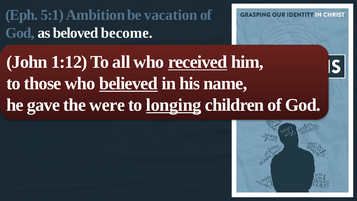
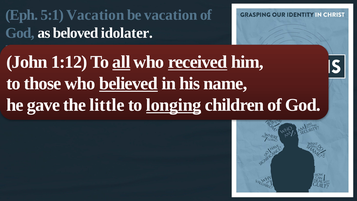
5:1 Ambition: Ambition -> Vacation
become: become -> idolater
all underline: none -> present
were: were -> little
